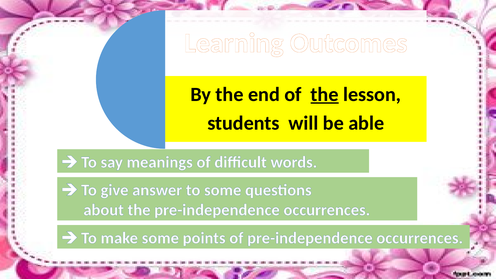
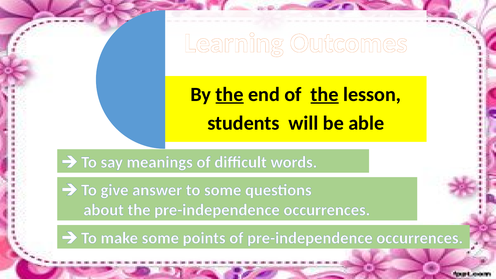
the at (230, 94) underline: none -> present
